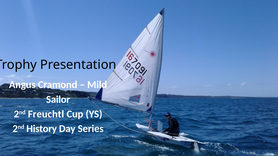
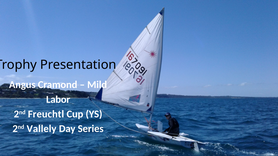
Sailor: Sailor -> Labor
History: History -> Vallely
